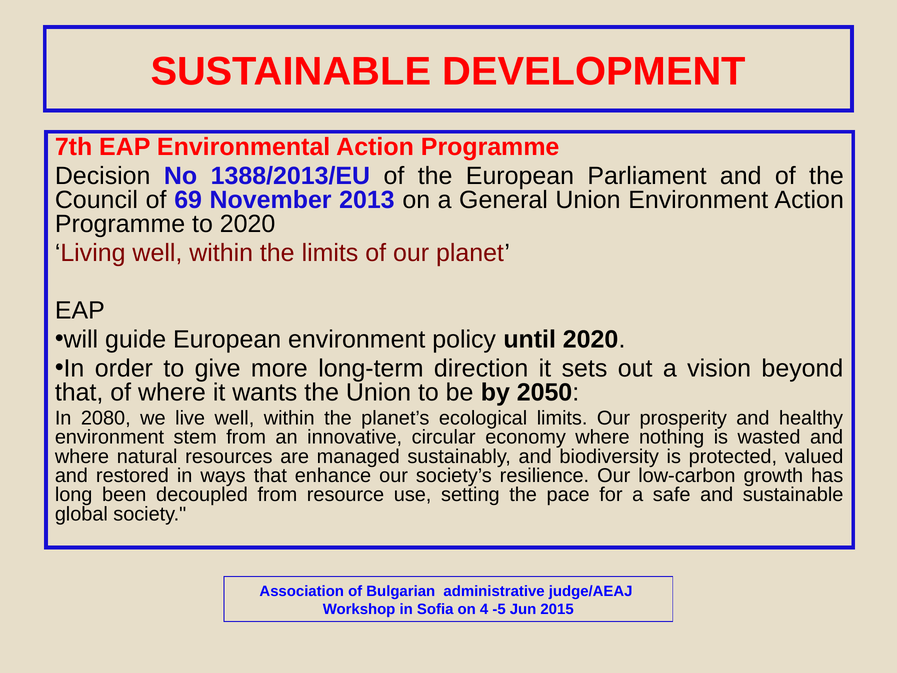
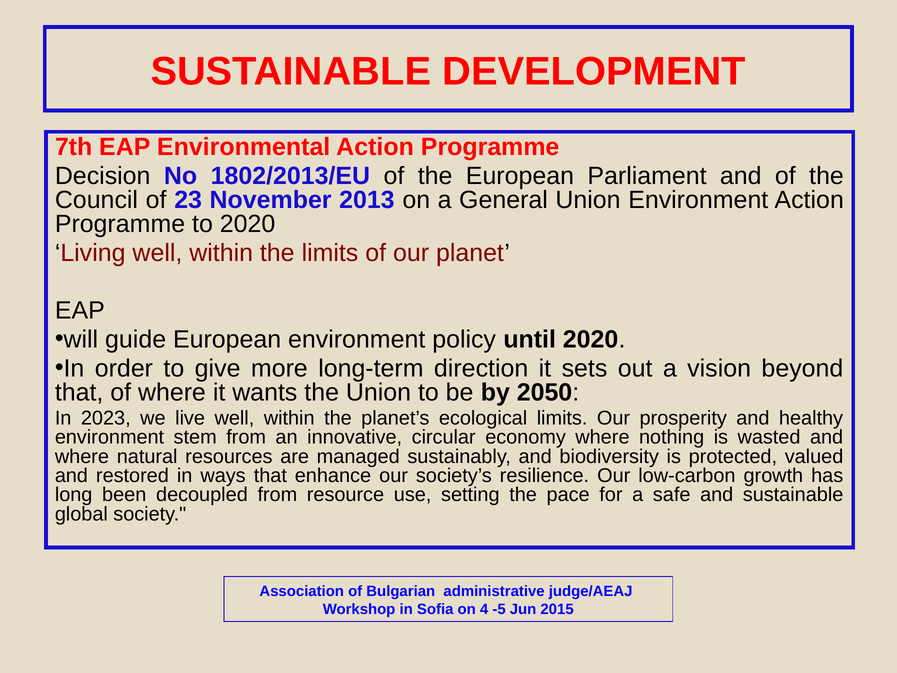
1388/2013/EU: 1388/2013/EU -> 1802/2013/EU
69: 69 -> 23
2080: 2080 -> 2023
